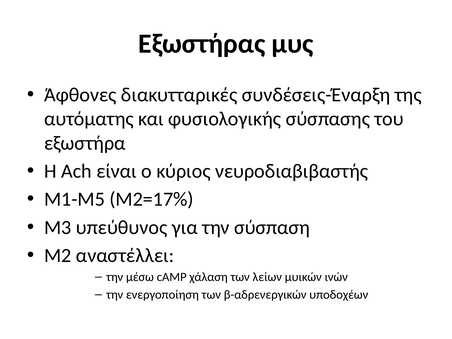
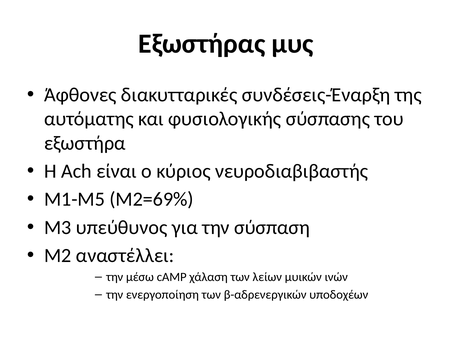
Μ2=17%: Μ2=17% -> Μ2=69%
